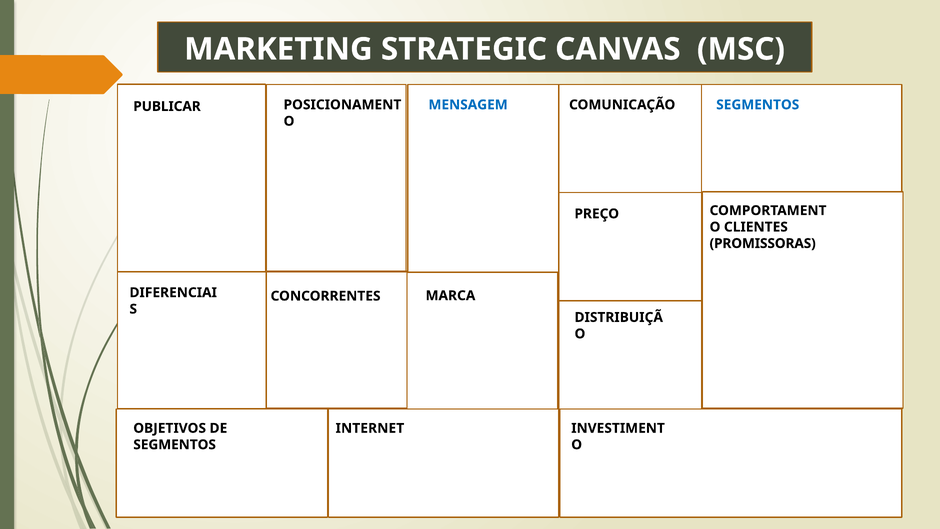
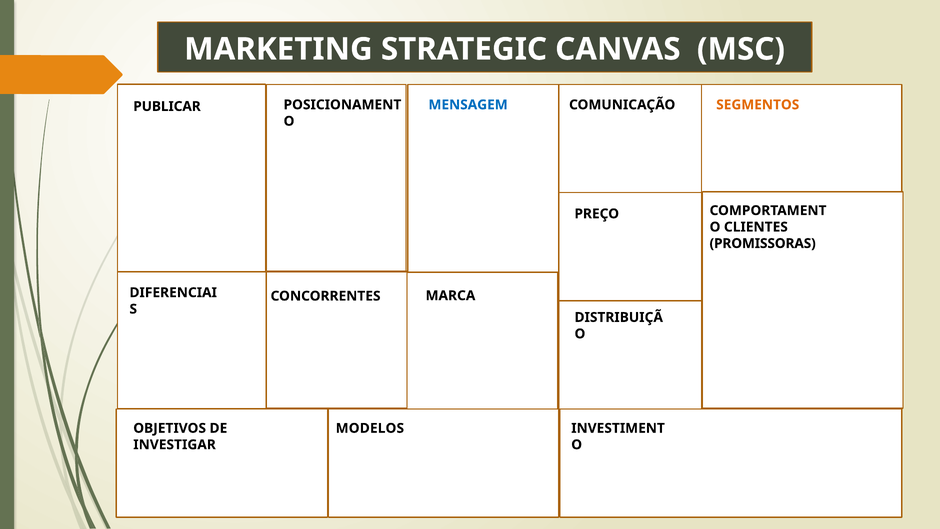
SEGMENTOS at (758, 105) colour: blue -> orange
INTERNET: INTERNET -> MODELOS
SEGMENTOS at (175, 445): SEGMENTOS -> INVESTIGAR
